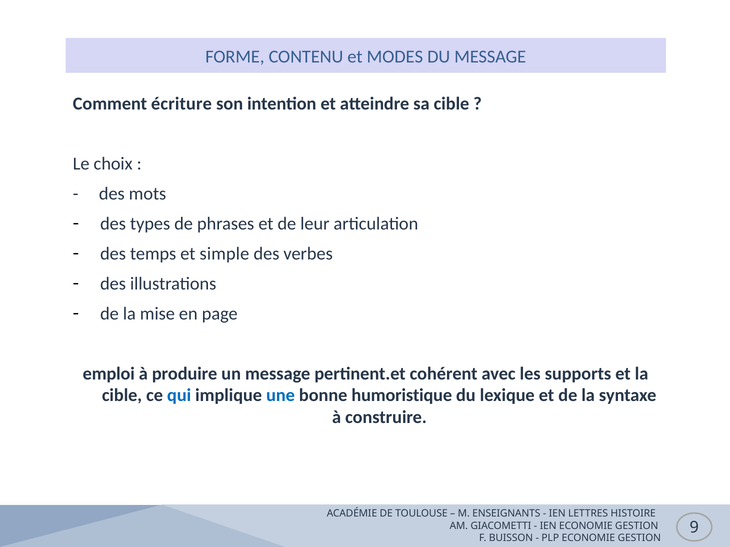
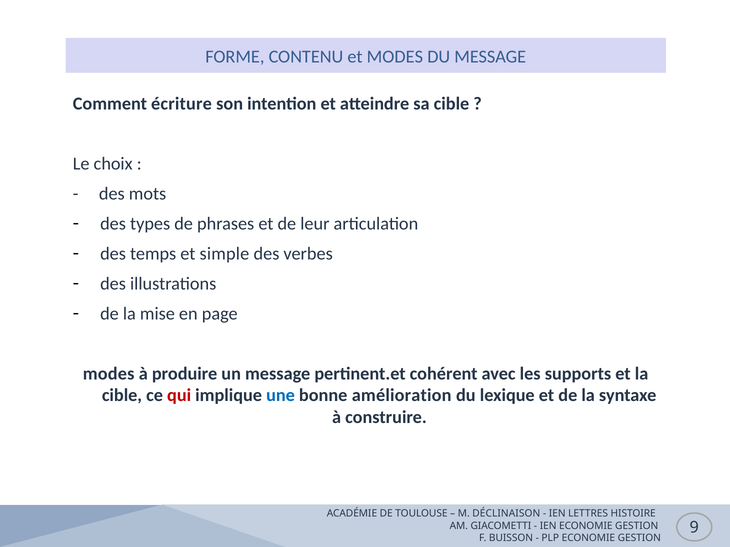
emploi at (109, 374): emploi -> modes
qui colour: blue -> red
humoristique: humoristique -> amélioration
ENSEIGNANTS: ENSEIGNANTS -> DÉCLINAISON
